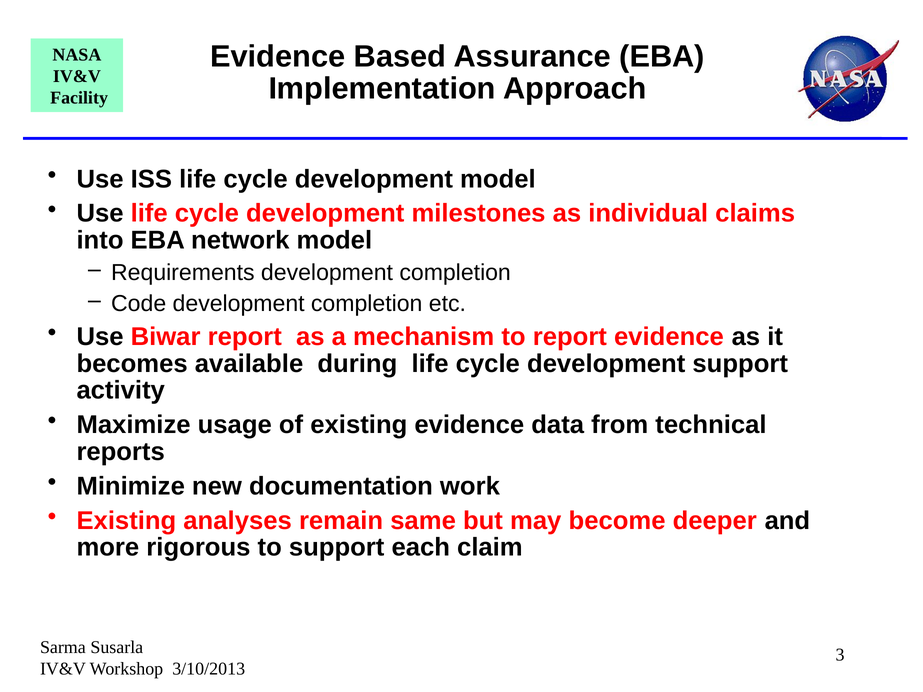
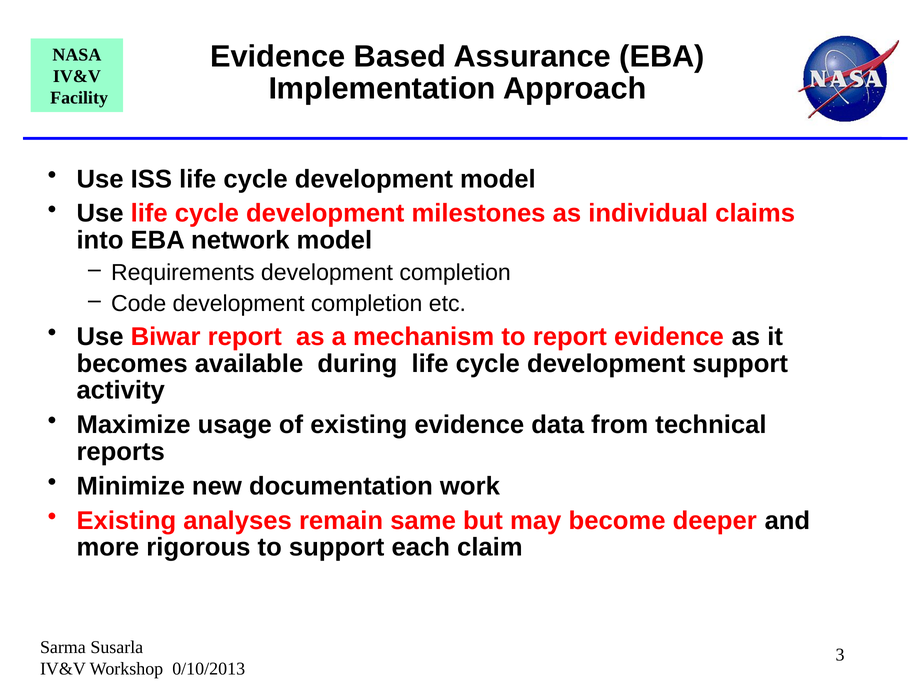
3/10/2013: 3/10/2013 -> 0/10/2013
